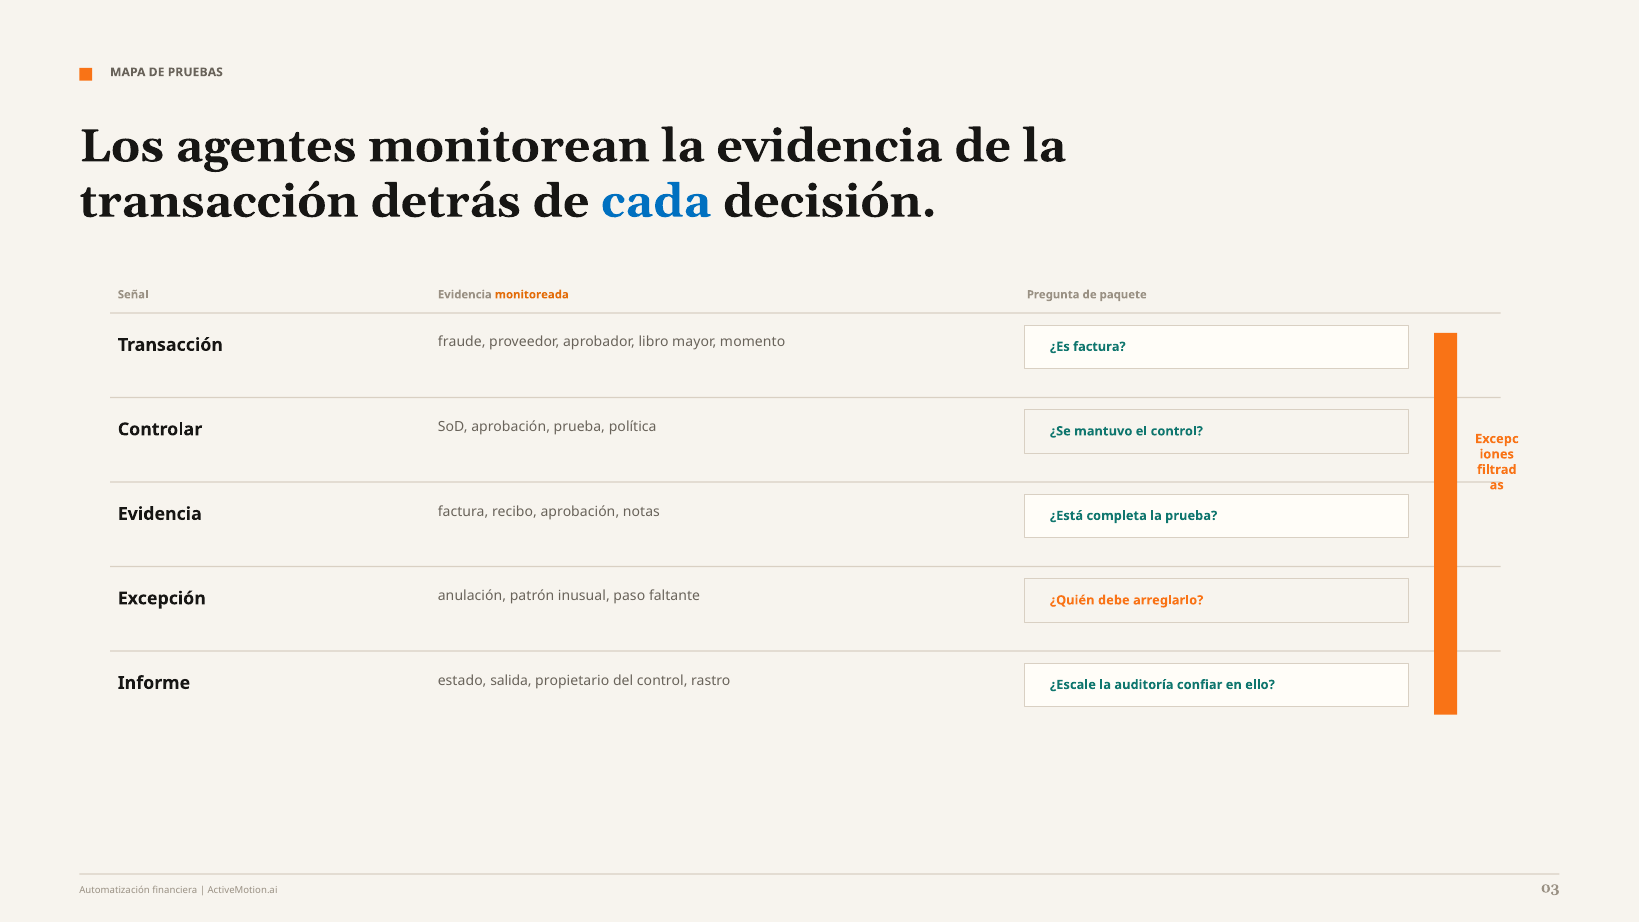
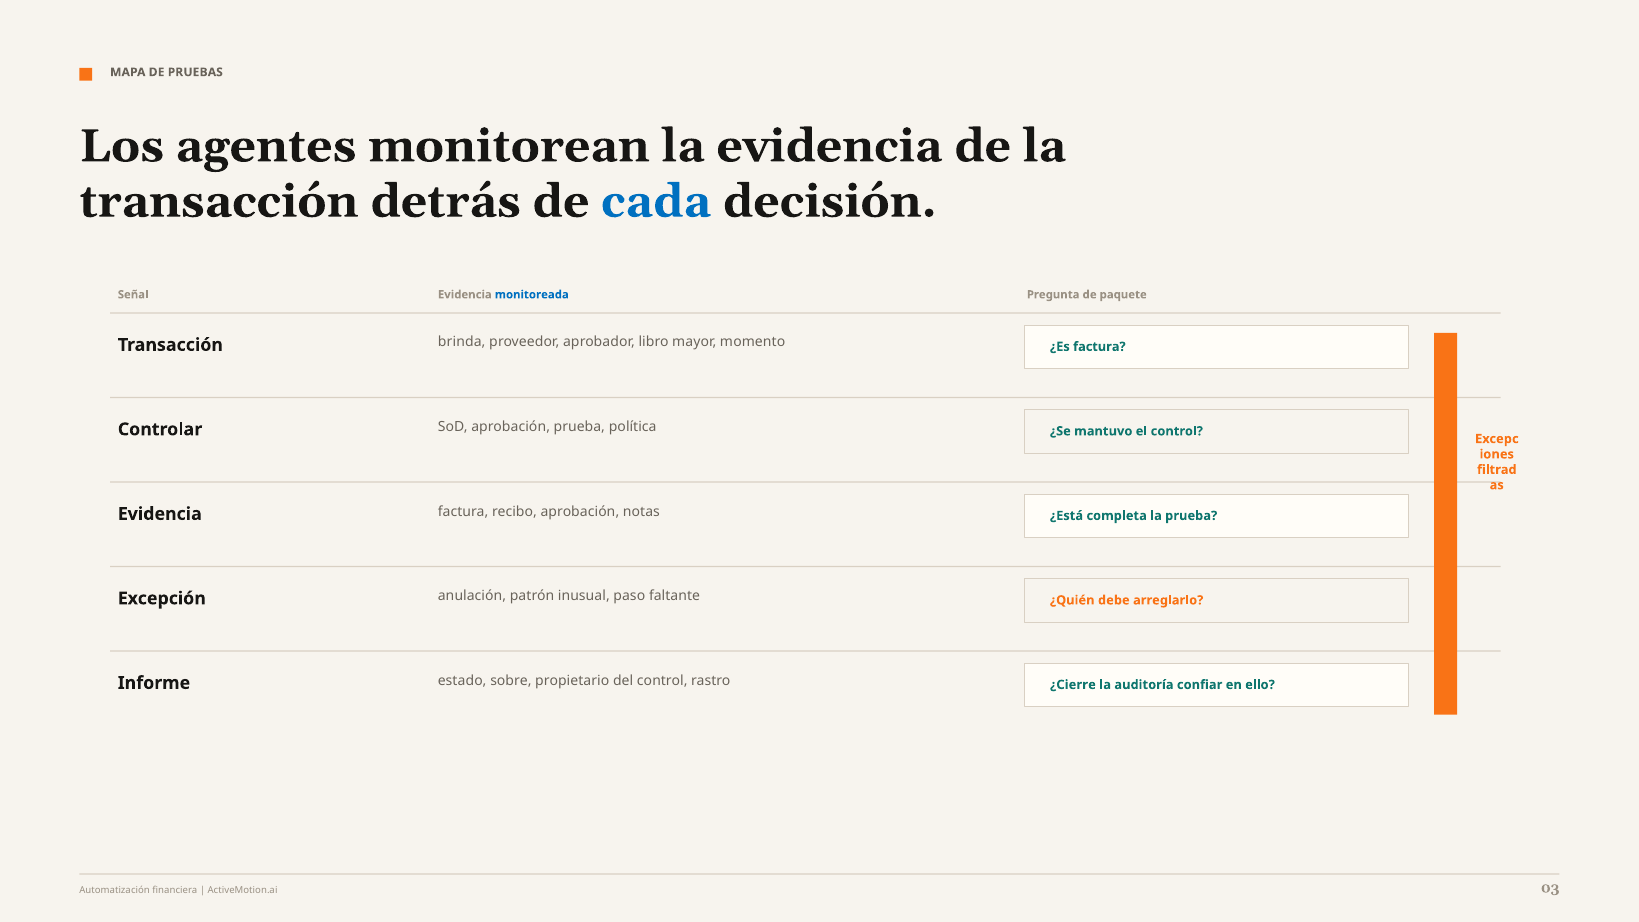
monitoreada colour: orange -> blue
fraude: fraude -> brinda
salida: salida -> sobre
¿Escale: ¿Escale -> ¿Cierre
